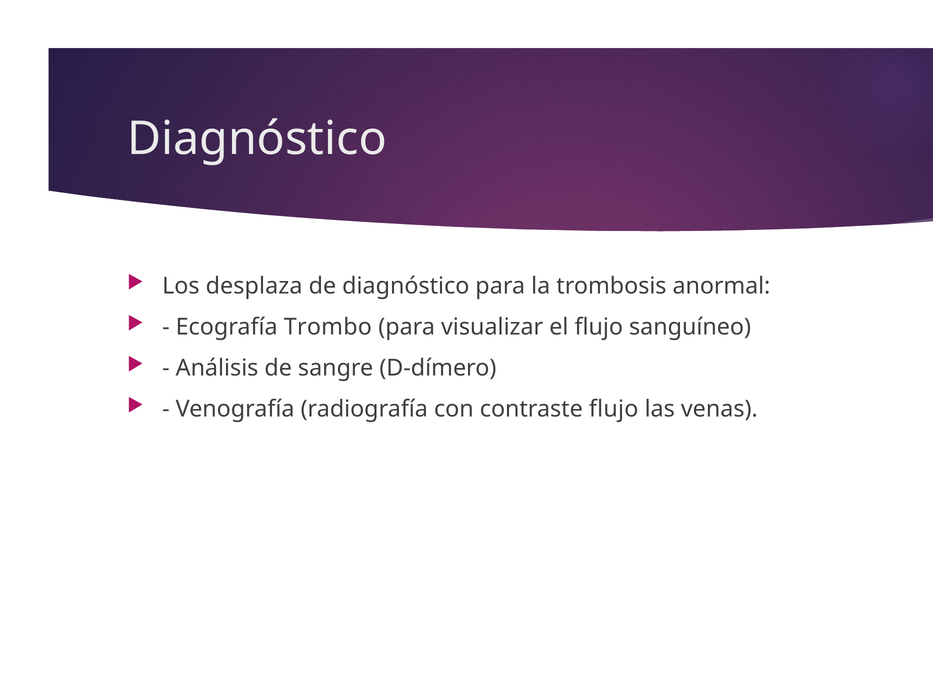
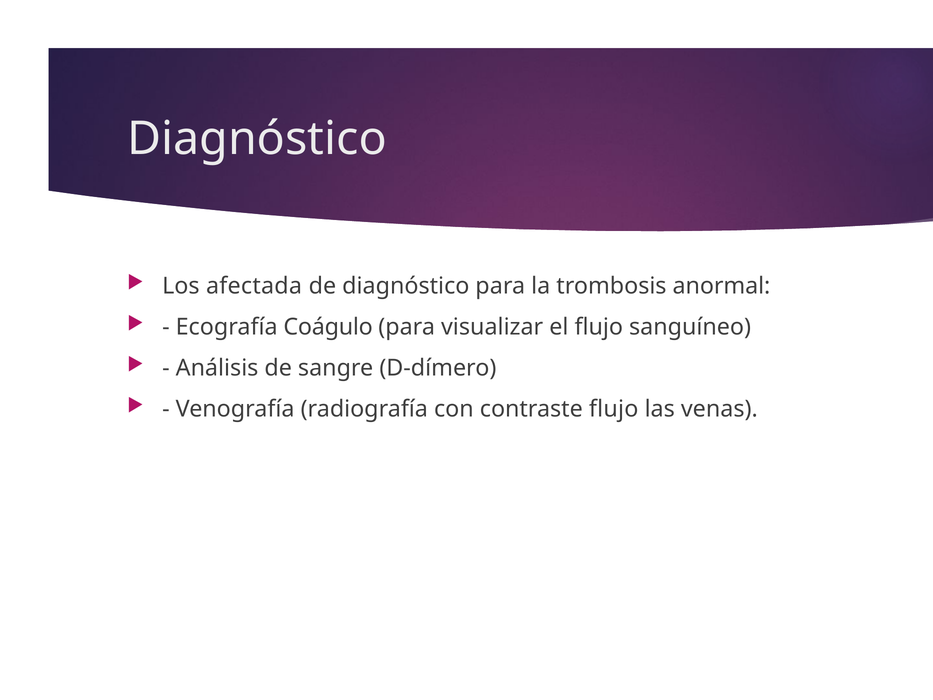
desplaza: desplaza -> afectada
Trombo: Trombo -> Coágulo
